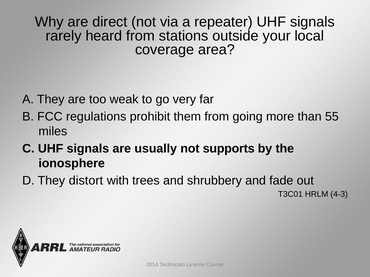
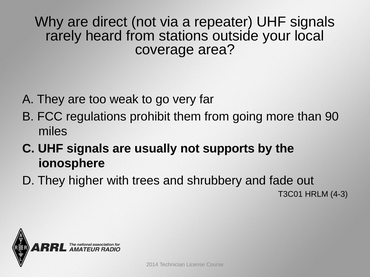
55: 55 -> 90
distort: distort -> higher
